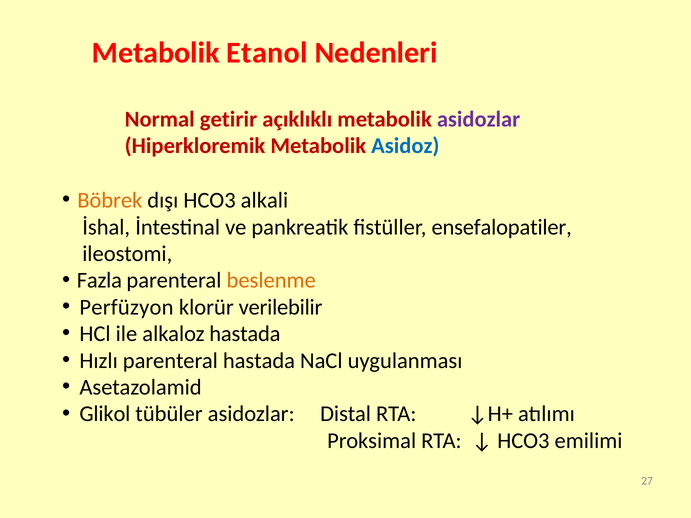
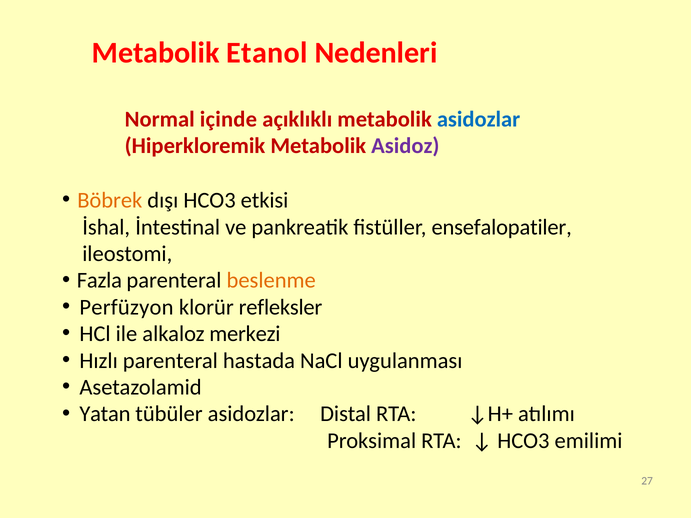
getirir: getirir -> içinde
asidozlar at (479, 119) colour: purple -> blue
Asidoz colour: blue -> purple
alkali: alkali -> etkisi
verilebilir: verilebilir -> refleksler
alkaloz hastada: hastada -> merkezi
Glikol: Glikol -> Yatan
